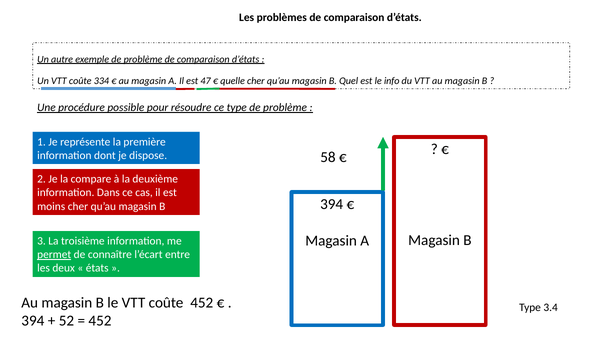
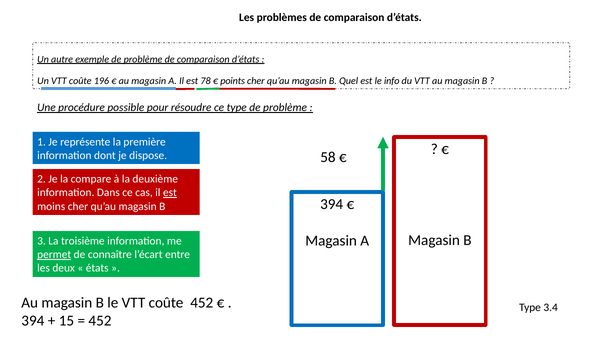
334: 334 -> 196
47: 47 -> 78
quelle: quelle -> points
est at (170, 193) underline: none -> present
52: 52 -> 15
